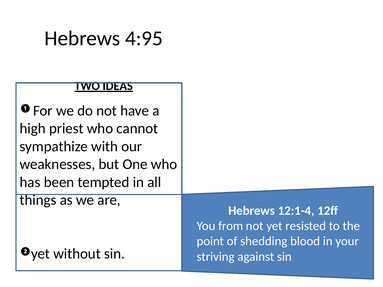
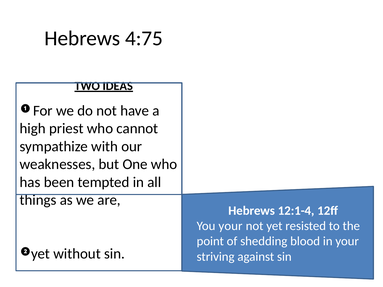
4:95: 4:95 -> 4:75
You from: from -> your
